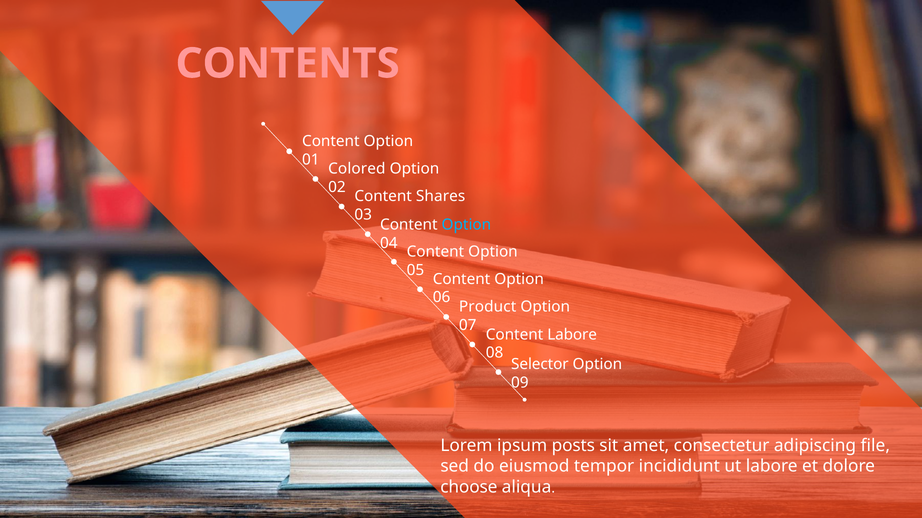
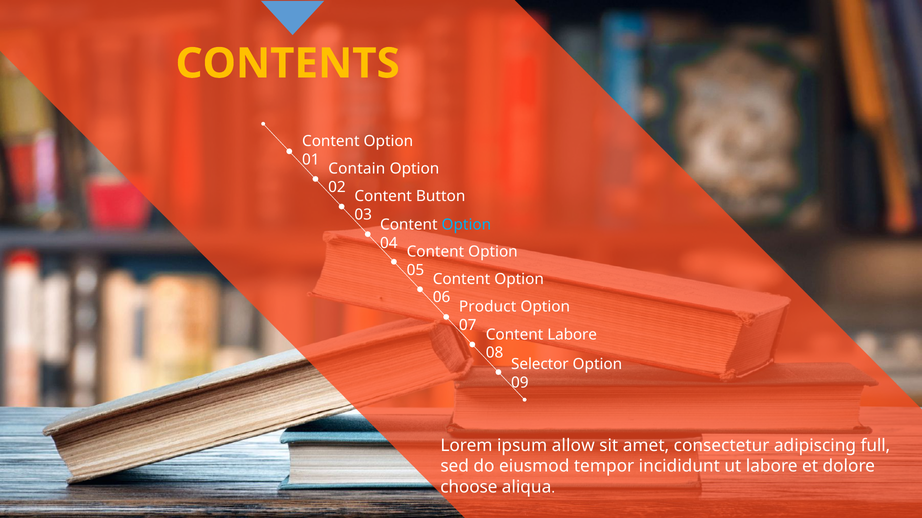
CONTENTS colour: pink -> yellow
Colored: Colored -> Contain
Shares: Shares -> Button
posts: posts -> allow
file: file -> full
